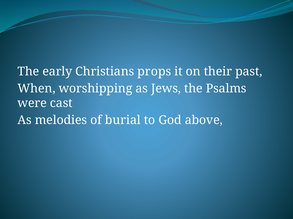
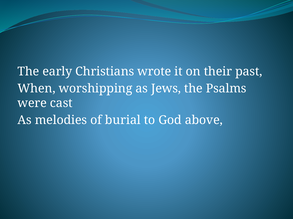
props: props -> wrote
